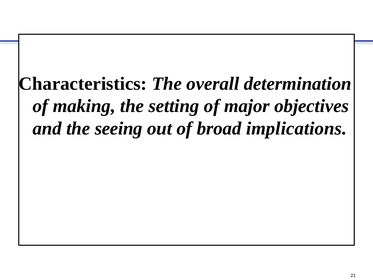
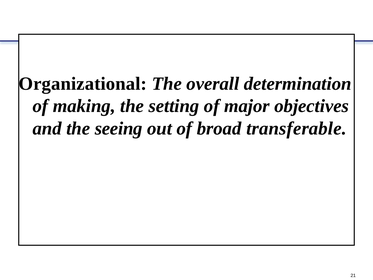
Characteristics: Characteristics -> Organizational
implications: implications -> transferable
